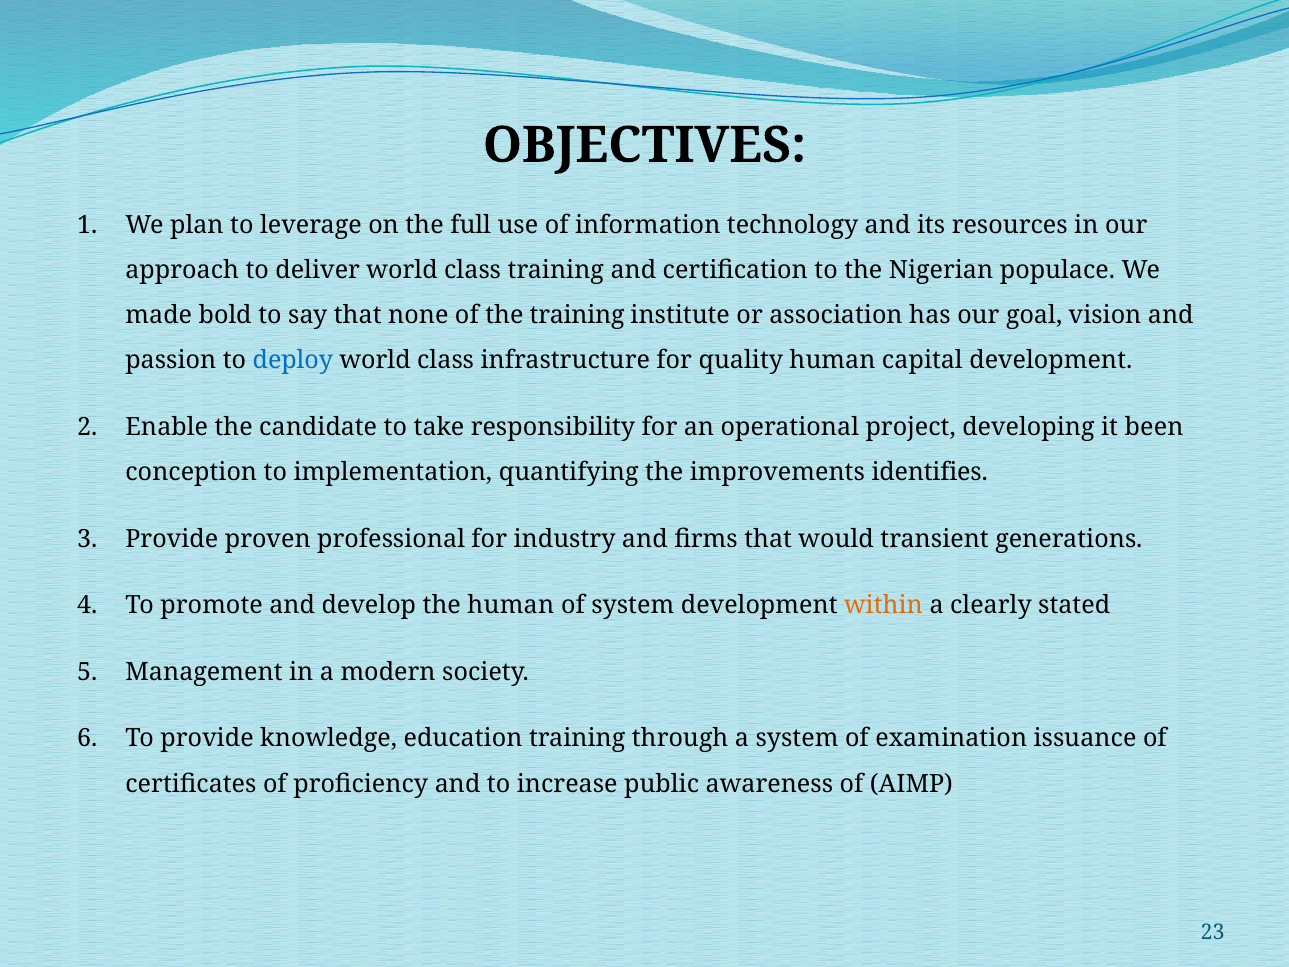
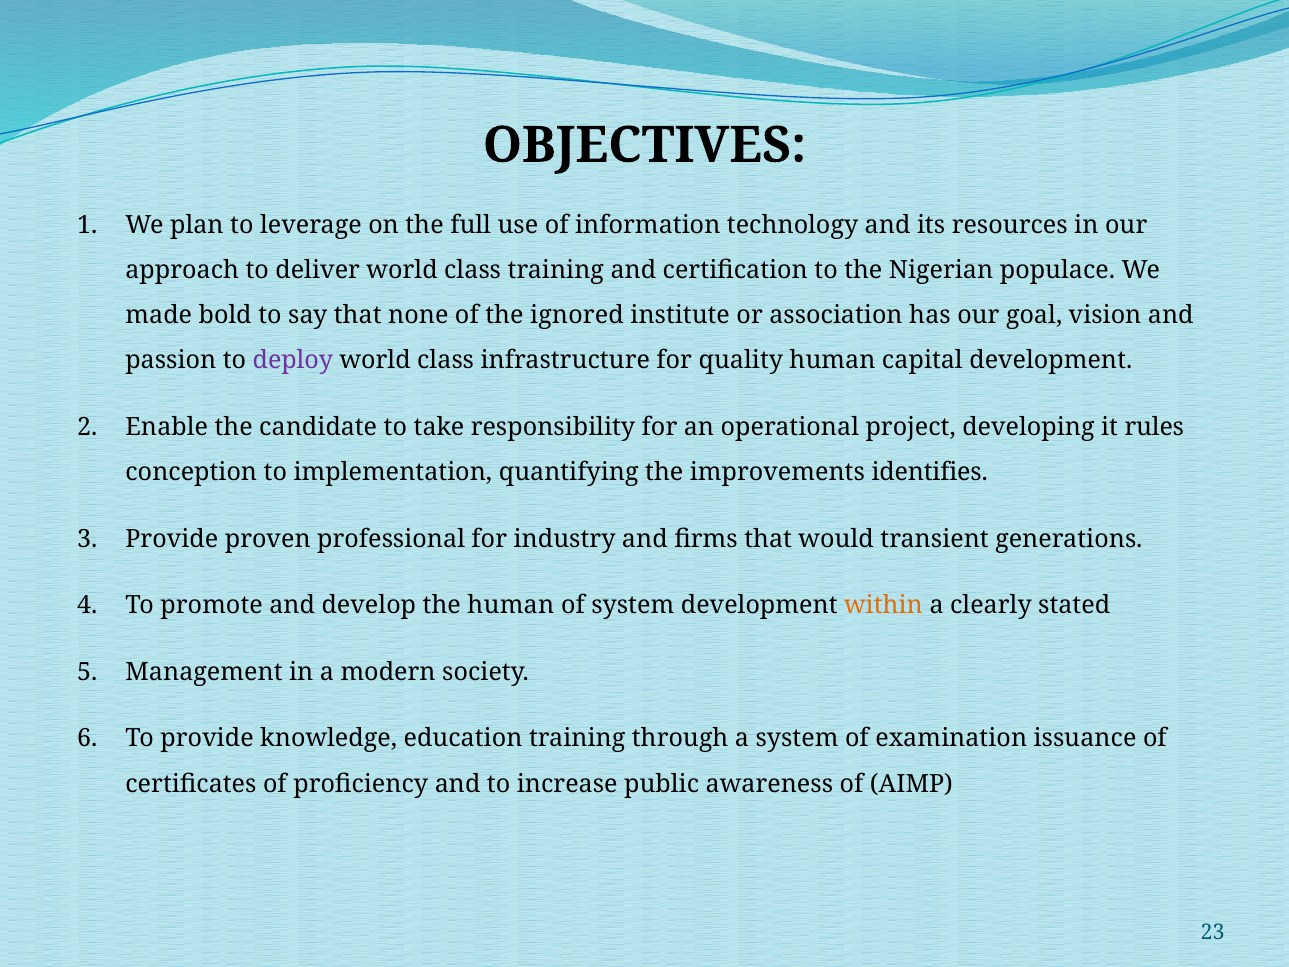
the training: training -> ignored
deploy colour: blue -> purple
been: been -> rules
